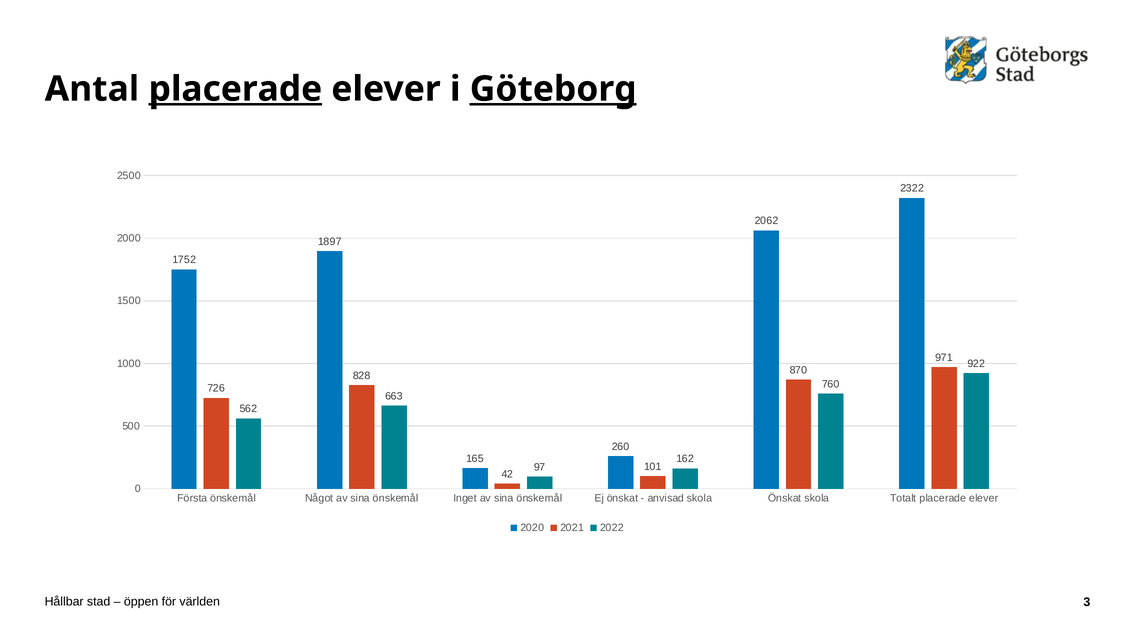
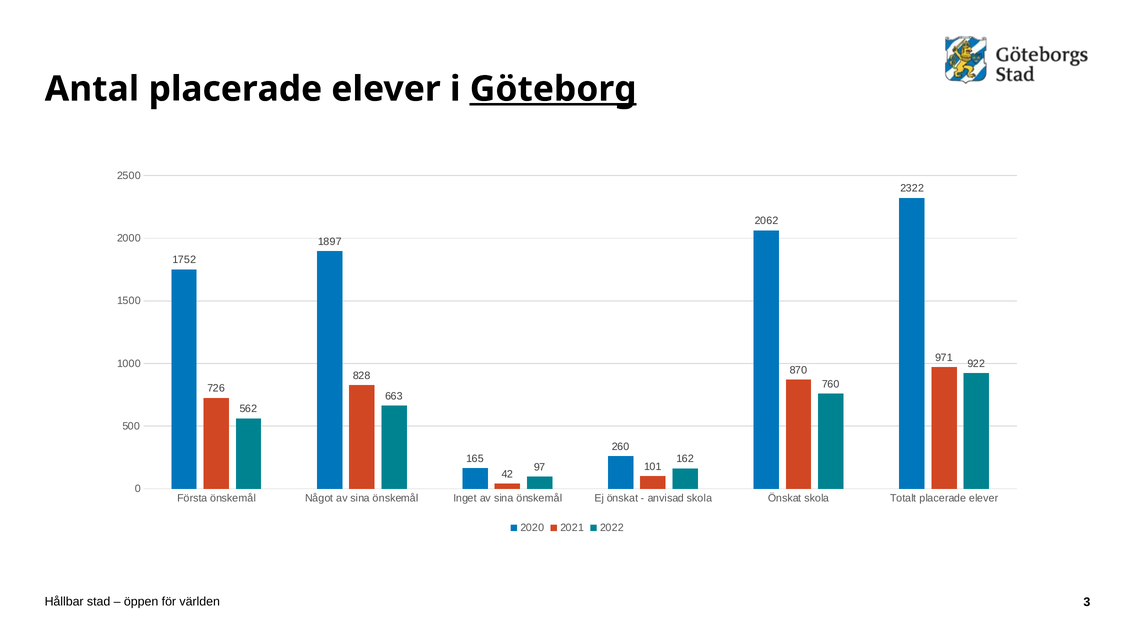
placerade at (235, 89) underline: present -> none
